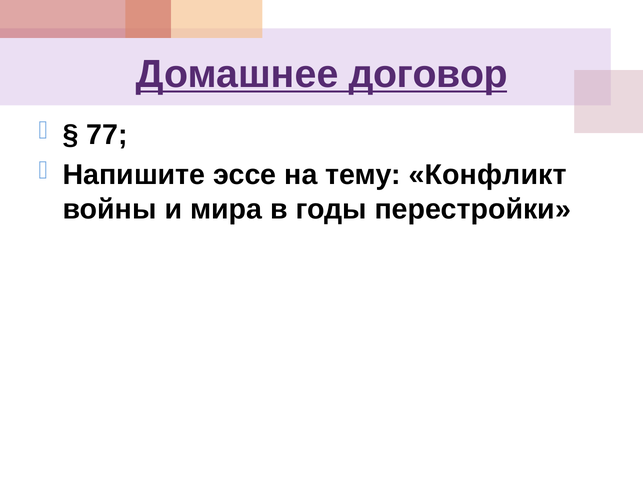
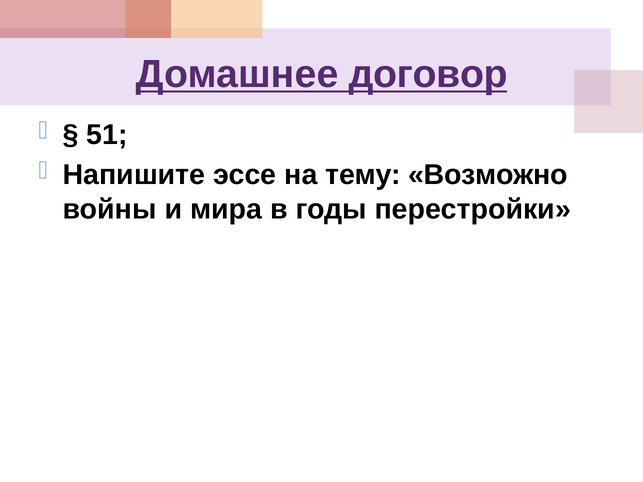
77: 77 -> 51
Конфликт: Конфликт -> Возможно
